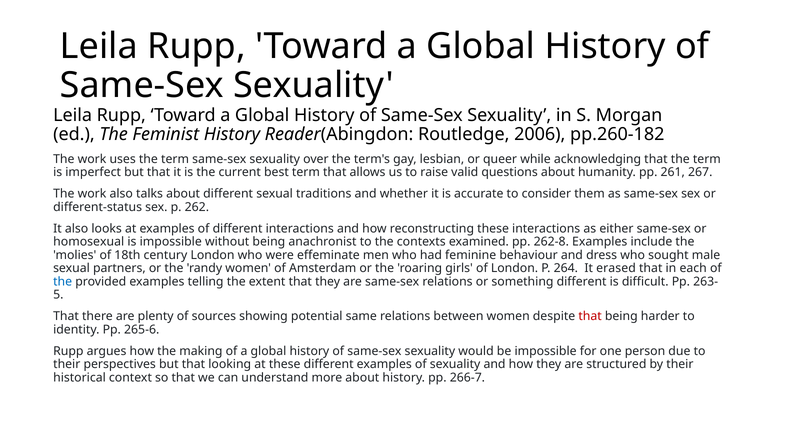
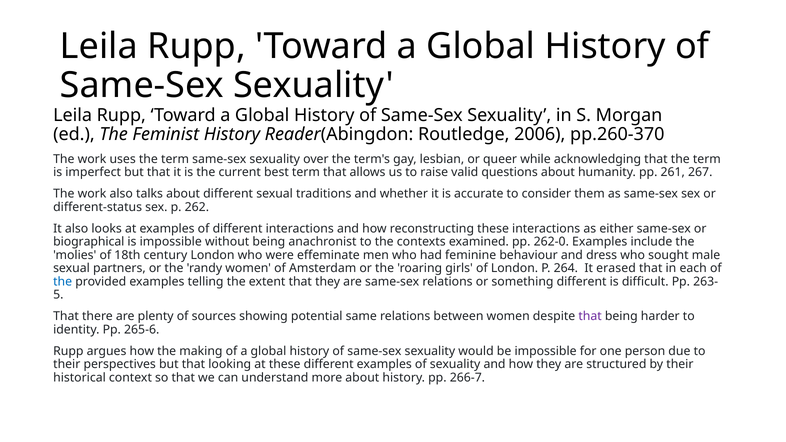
pp.260-182: pp.260-182 -> pp.260-370
homosexual: homosexual -> biographical
262-8: 262-8 -> 262-0
that at (590, 316) colour: red -> purple
